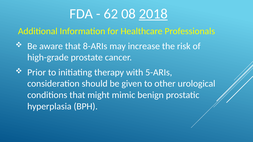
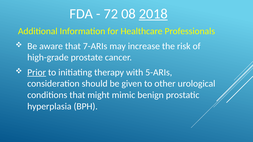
62: 62 -> 72
8-ARIs: 8-ARIs -> 7-ARIs
Prior underline: none -> present
